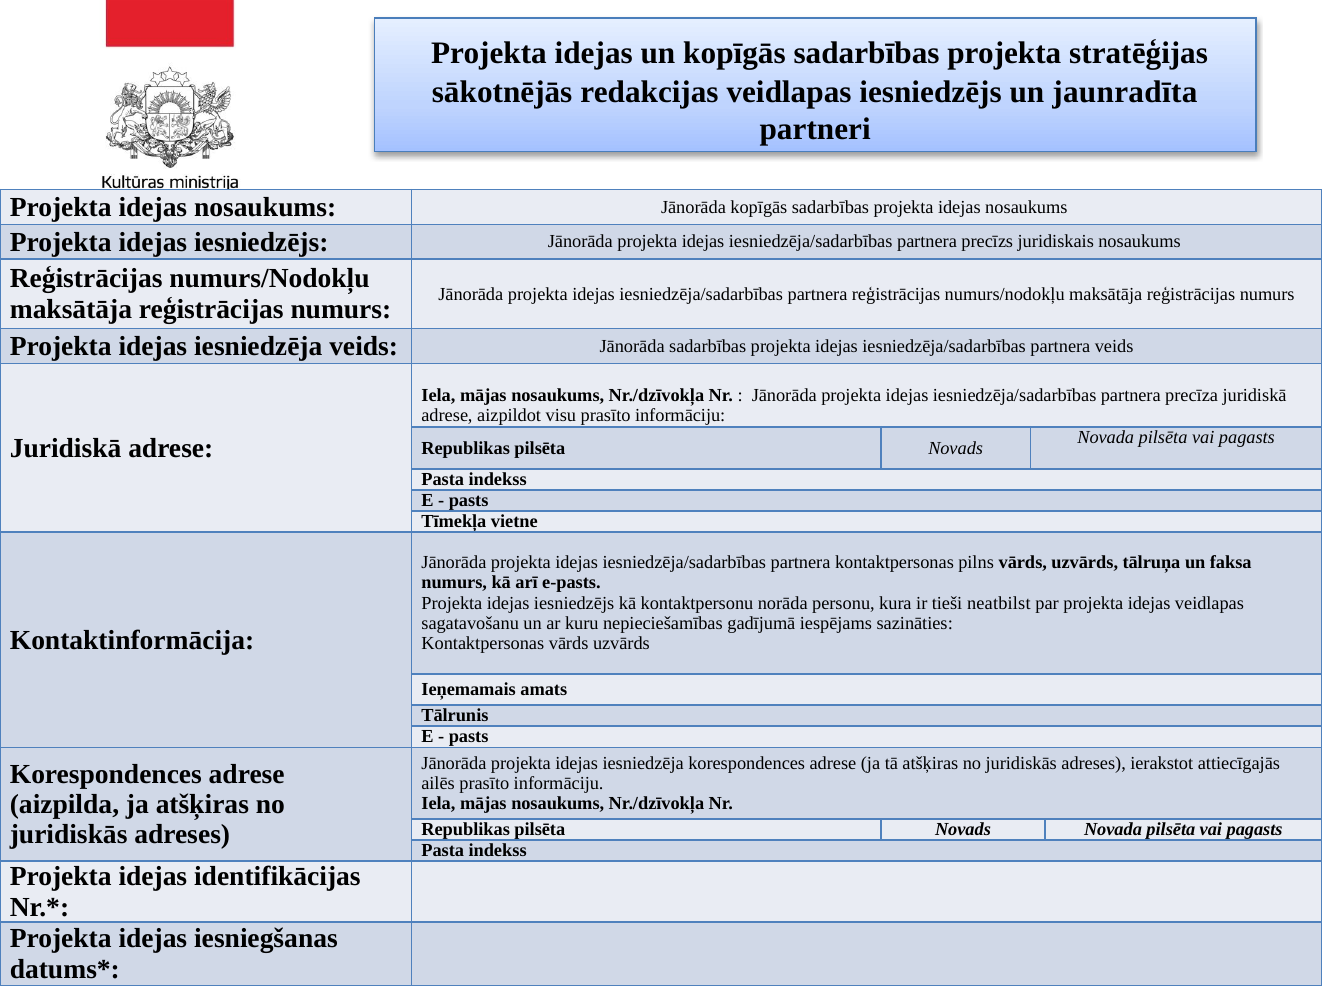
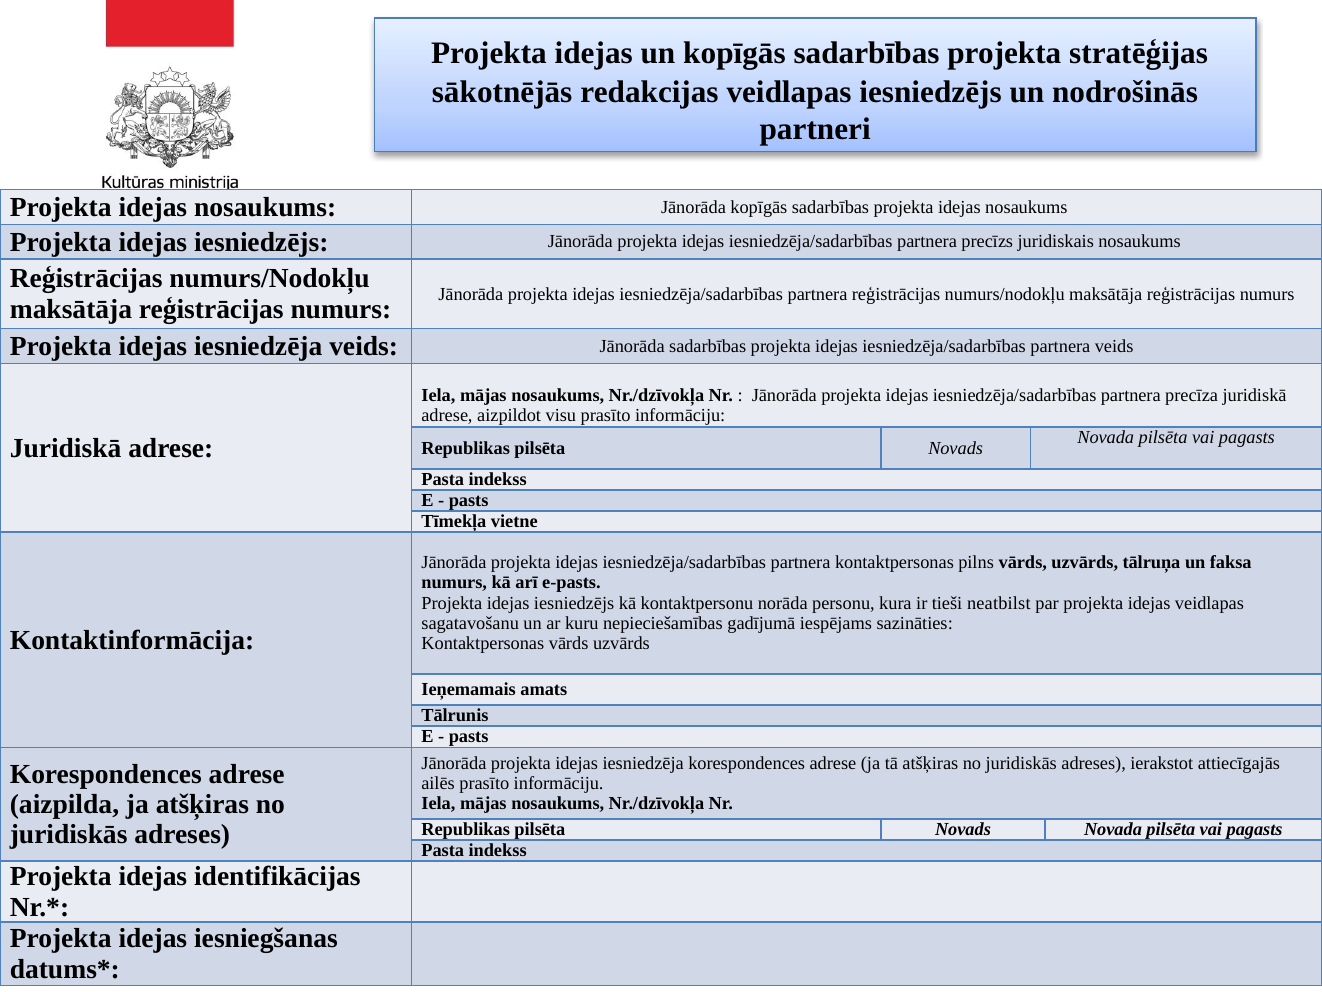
jaunradīta: jaunradīta -> nodrošinās
